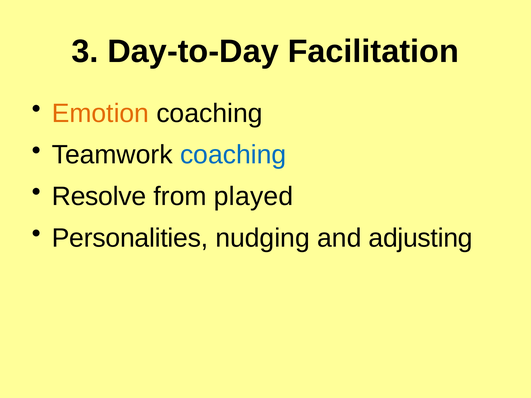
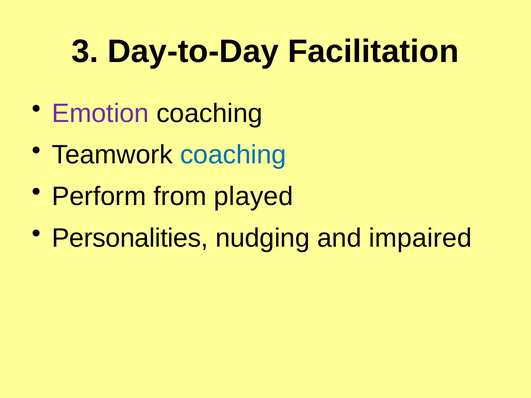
Emotion colour: orange -> purple
Resolve: Resolve -> Perform
adjusting: adjusting -> impaired
